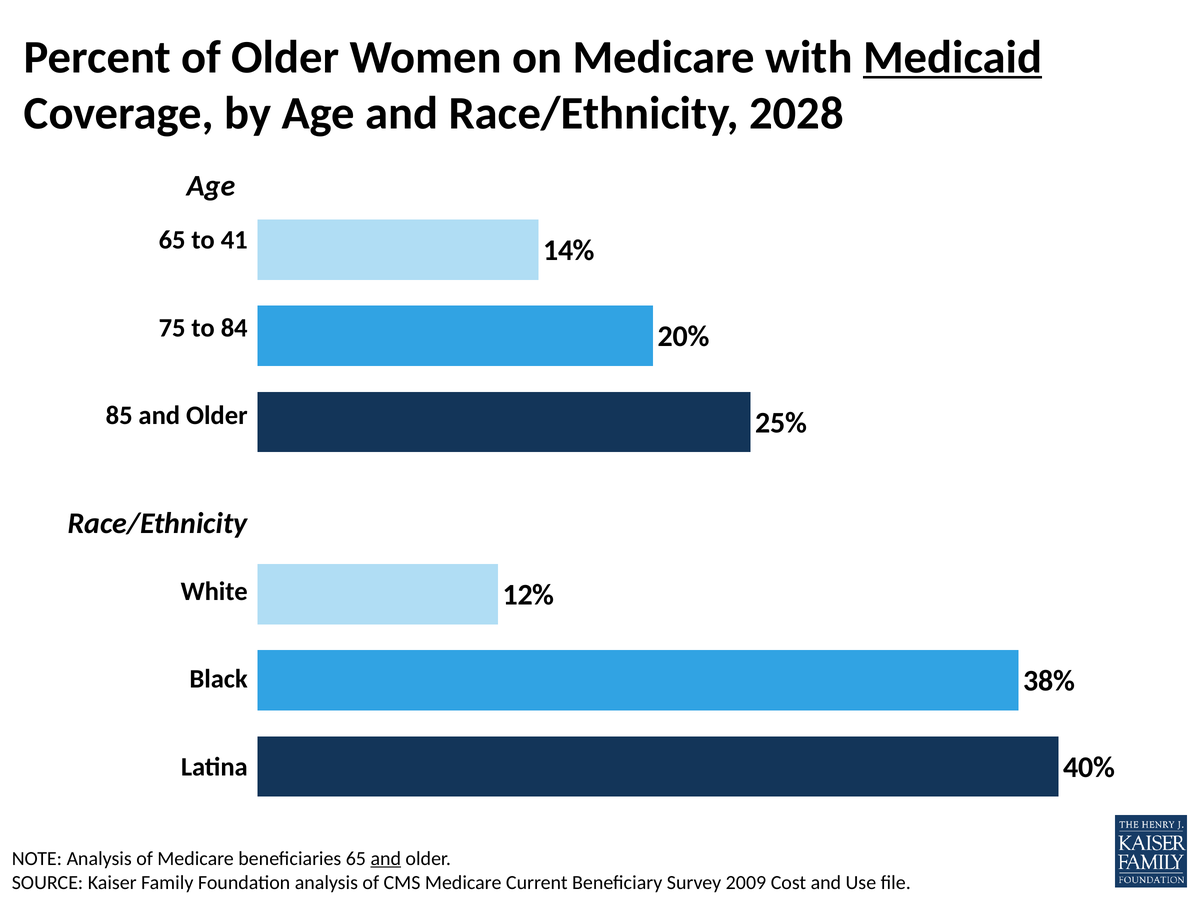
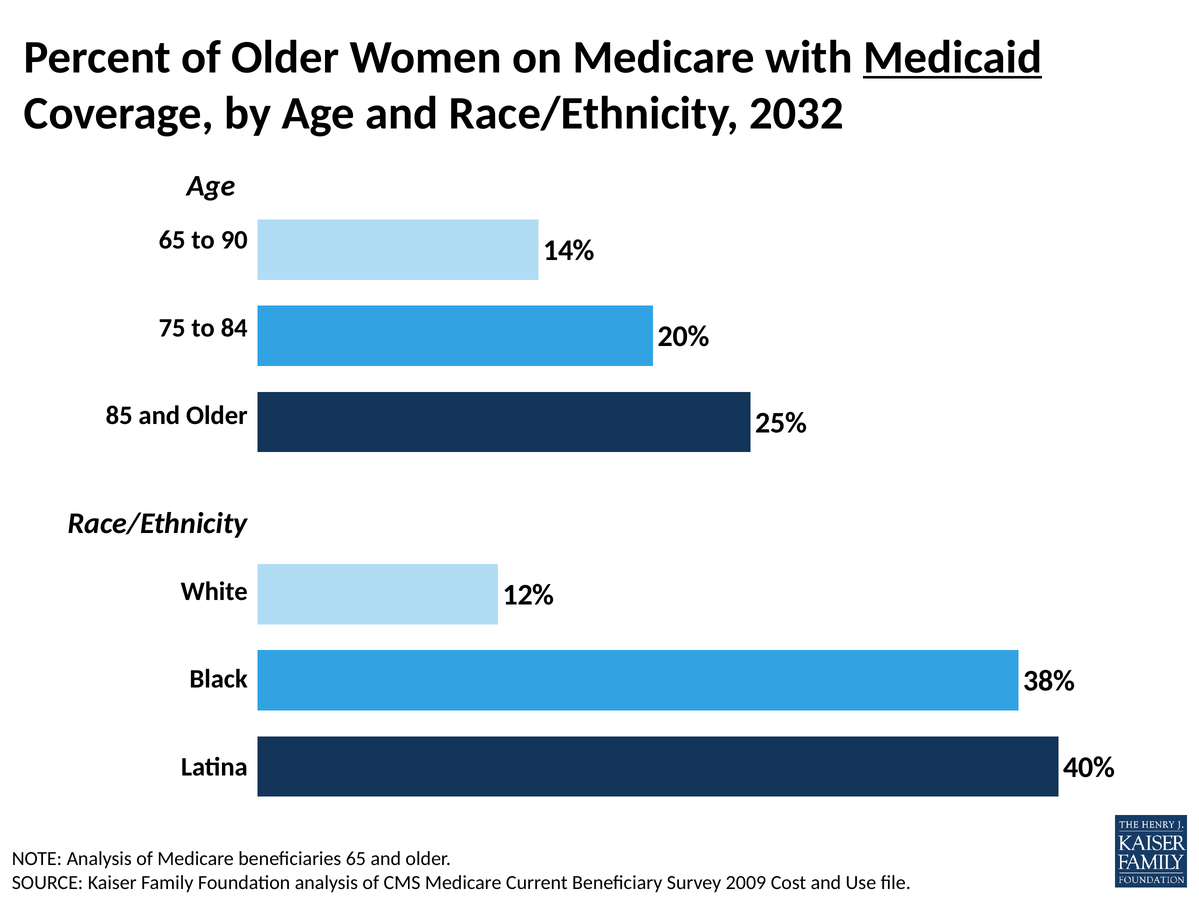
2028: 2028 -> 2032
41: 41 -> 90
and at (386, 859) underline: present -> none
